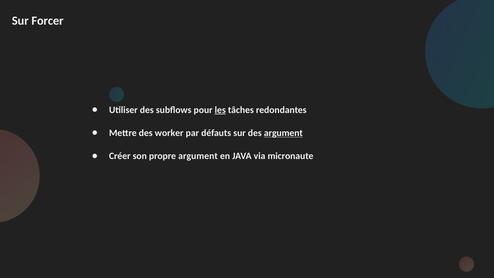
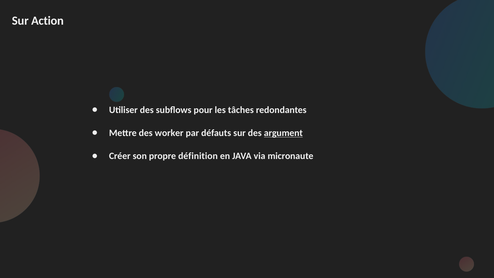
Forcer: Forcer -> Action
les underline: present -> none
propre argument: argument -> définition
